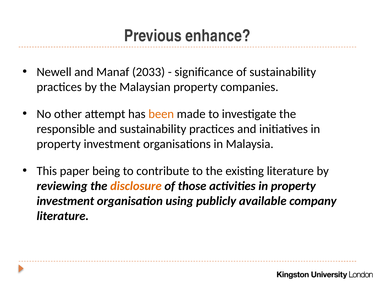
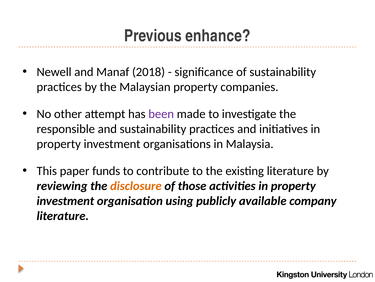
2033: 2033 -> 2018
been colour: orange -> purple
being: being -> funds
